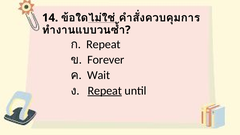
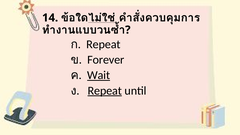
Wait underline: none -> present
